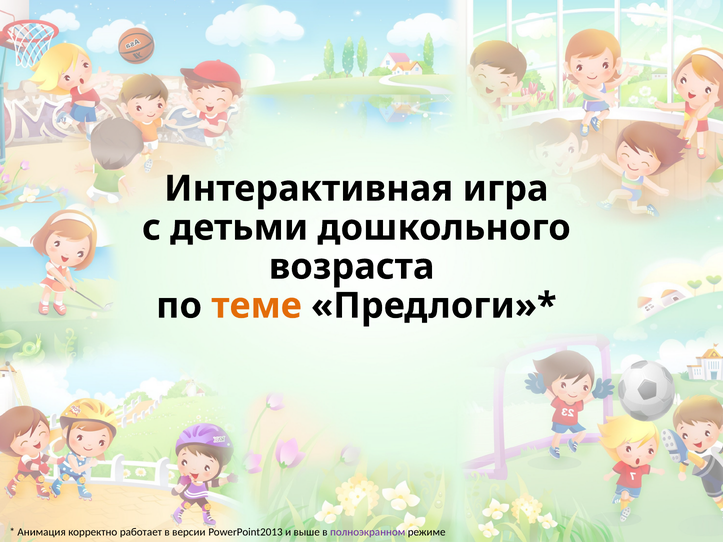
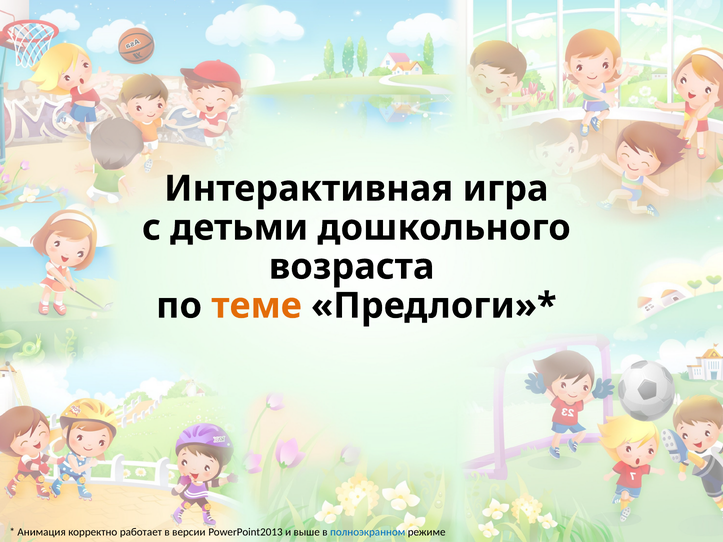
полноэкранном colour: purple -> blue
